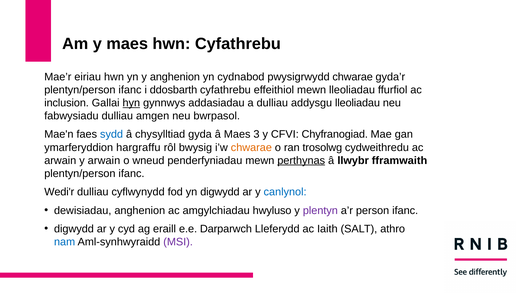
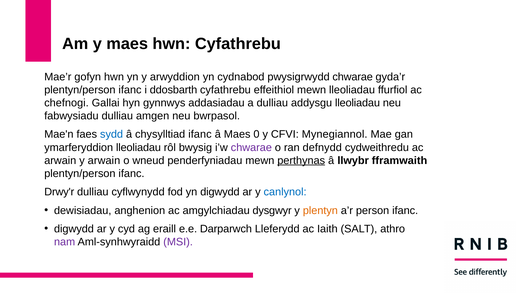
eiriau: eiriau -> gofyn
y anghenion: anghenion -> arwyddion
inclusion: inclusion -> chefnogi
hyn underline: present -> none
chysylltiad gyda: gyda -> ifanc
3: 3 -> 0
Chyfranogiad: Chyfranogiad -> Mynegiannol
ymarferyddion hargraffu: hargraffu -> lleoliadau
chwarae at (251, 147) colour: orange -> purple
trosolwg: trosolwg -> defnydd
Wedi'r: Wedi'r -> Drwy'r
hwyluso: hwyluso -> dysgwyr
plentyn colour: purple -> orange
nam colour: blue -> purple
